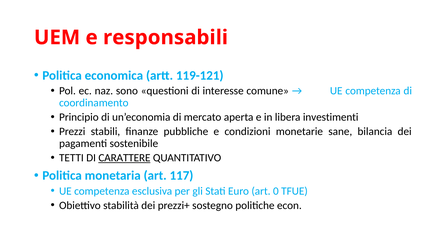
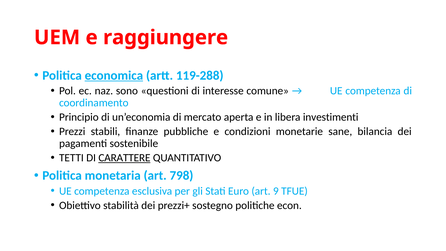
responsabili: responsabili -> raggiungere
economica underline: none -> present
119-121: 119-121 -> 119-288
117: 117 -> 798
0: 0 -> 9
